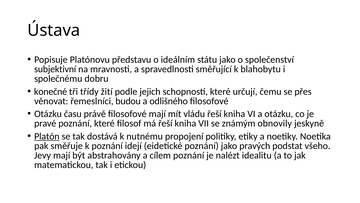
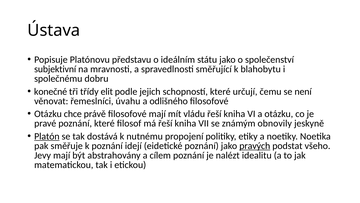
žití: žití -> elit
přes: přes -> není
budou: budou -> úvahu
času: času -> chce
pravých underline: none -> present
